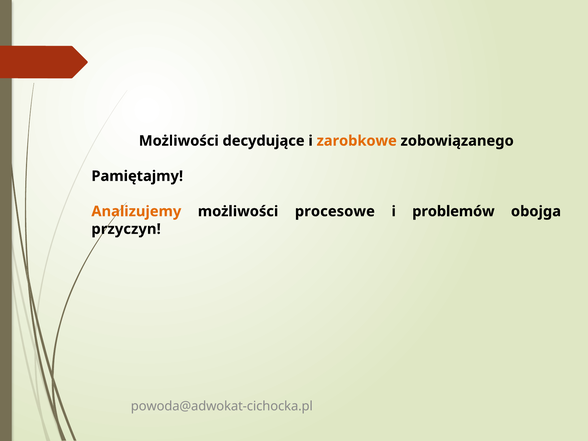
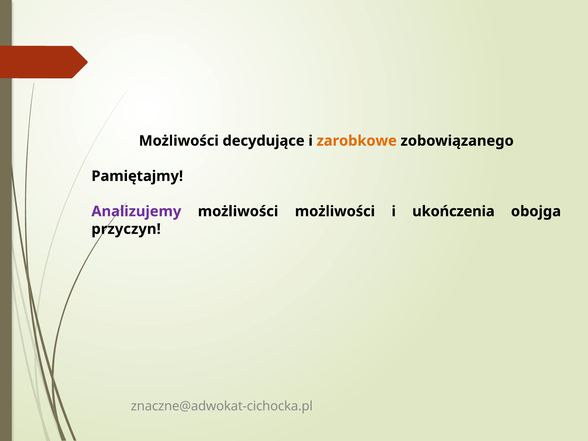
Analizujemy colour: orange -> purple
możliwości procesowe: procesowe -> możliwości
problemów: problemów -> ukończenia
powoda@adwokat-cichocka.pl: powoda@adwokat-cichocka.pl -> znaczne@adwokat-cichocka.pl
